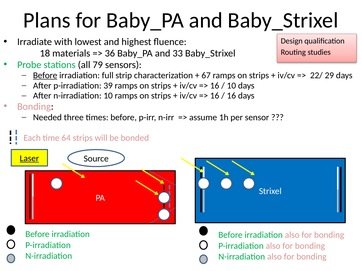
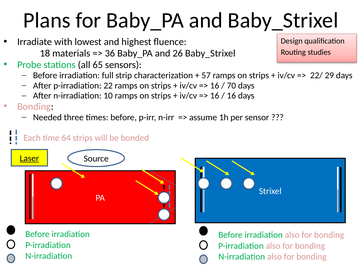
33: 33 -> 26
79: 79 -> 65
Before at (45, 76) underline: present -> none
67: 67 -> 57
39: 39 -> 22
10 at (231, 86): 10 -> 70
